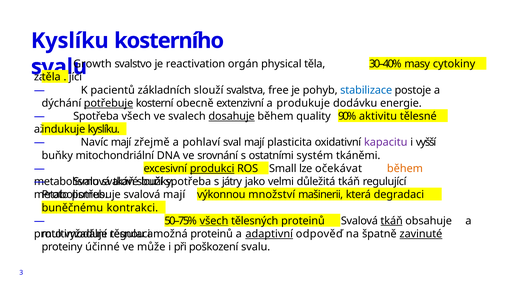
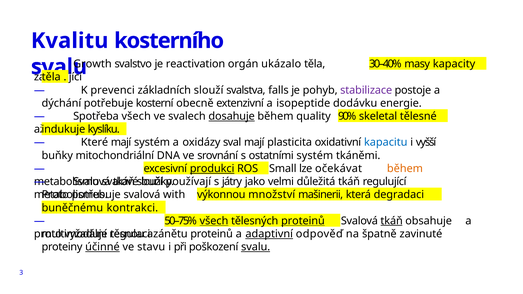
Kyslíku at (70, 41): Kyslíku -> Kvalitu
physical: physical -> ukázalo
cytokiny: cytokiny -> kapacity
pacientů: pacientů -> prevenci
free: free -> falls
stabilizace colour: blue -> purple
potřebuje at (109, 103) underline: present -> none
produkuje: produkuje -> isopeptide
aktivitu: aktivitu -> skeletal
Navíc: Navíc -> Které
mají zřejmě: zřejmě -> systém
pohlaví: pohlaví -> oxidázy
kapacitu colour: purple -> blue
spotřeba at (188, 182): spotřeba -> používají
mají at (174, 195): mají -> with
proteinů at (303, 221) underline: none -> present
možná: možná -> zánětu
zavinuté underline: present -> none
účinné underline: none -> present
může: může -> stavu
svalu at (256, 247) underline: none -> present
